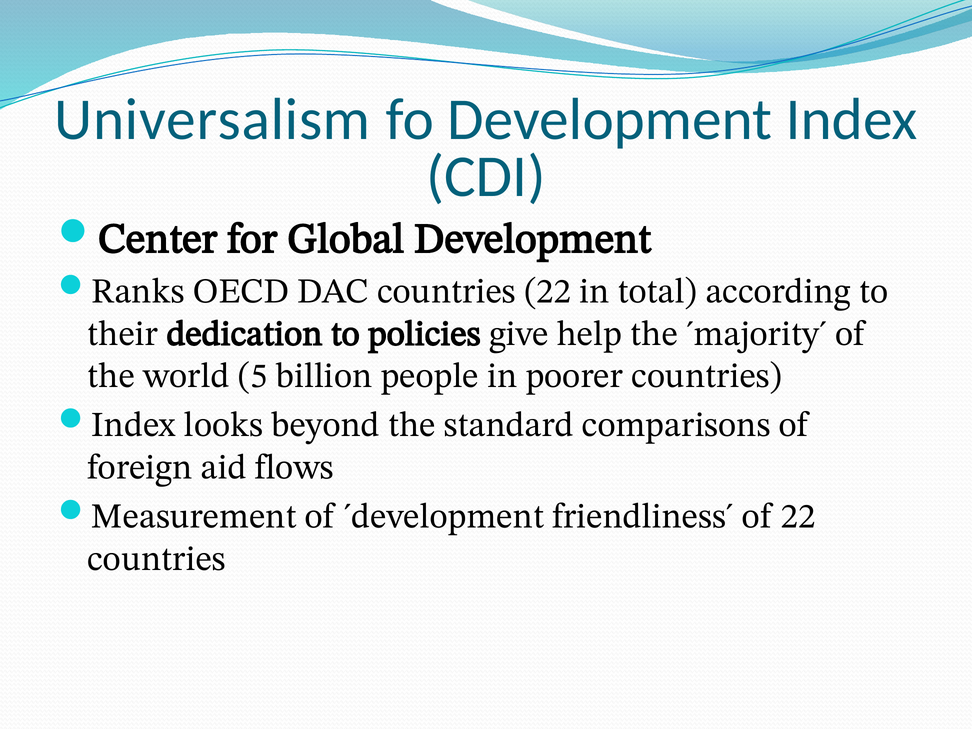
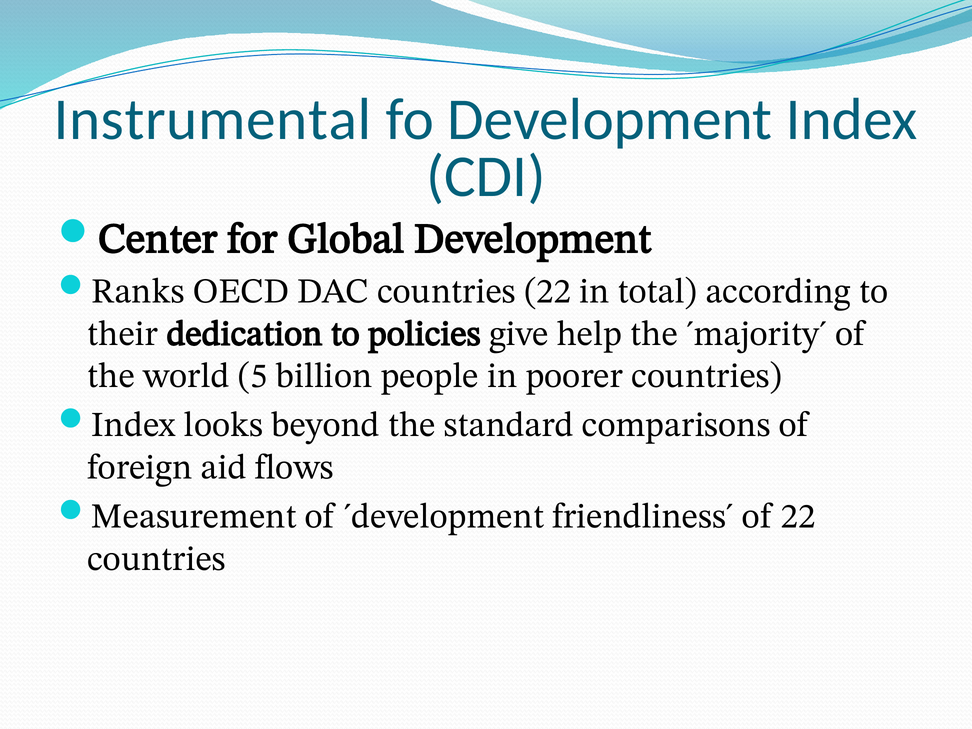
Universalism: Universalism -> Instrumental
